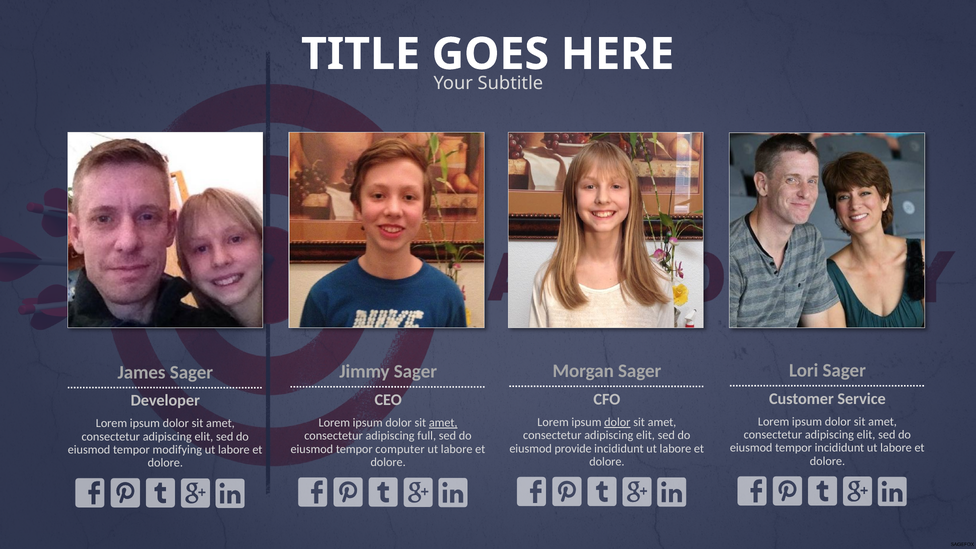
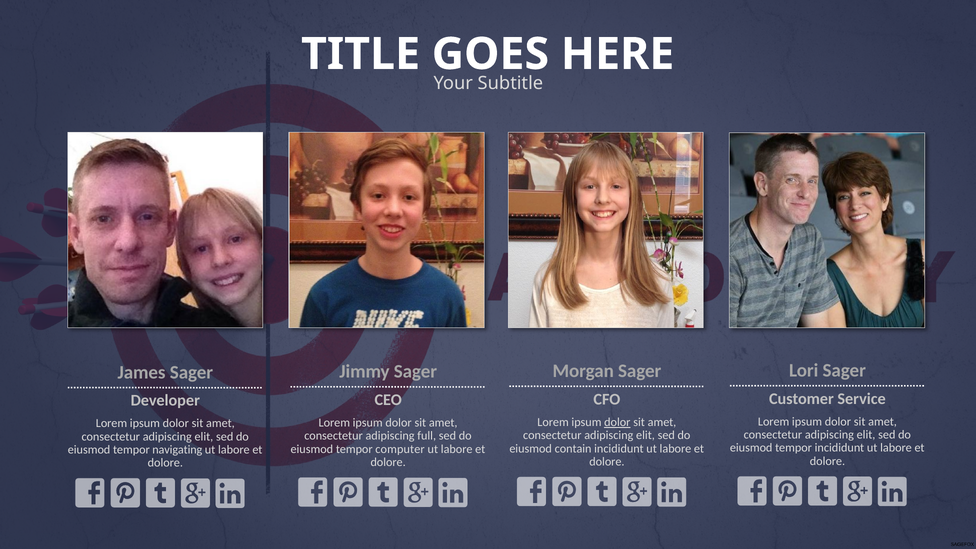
amet at (443, 423) underline: present -> none
provide: provide -> contain
modifying: modifying -> navigating
